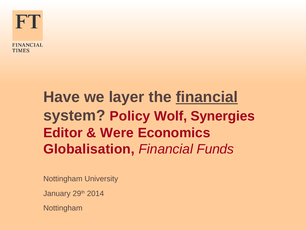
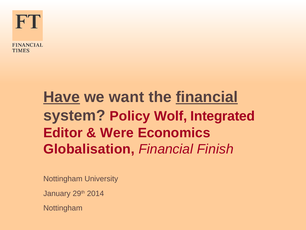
Have underline: none -> present
layer: layer -> want
Synergies: Synergies -> Integrated
Funds: Funds -> Finish
